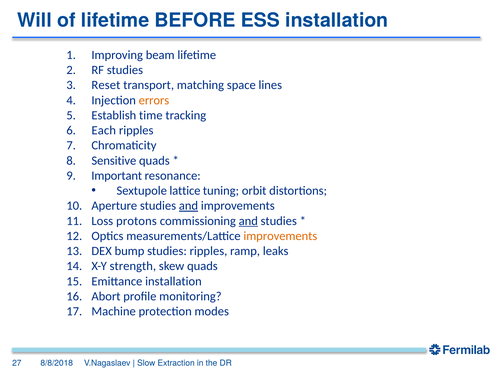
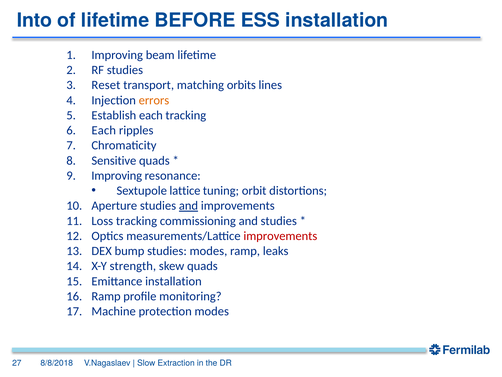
Will: Will -> Into
space: space -> orbits
Establish time: time -> each
Important at (117, 175): Important -> Improving
Loss protons: protons -> tracking
and at (248, 221) underline: present -> none
improvements at (280, 236) colour: orange -> red
studies ripples: ripples -> modes
Abort at (106, 296): Abort -> Ramp
